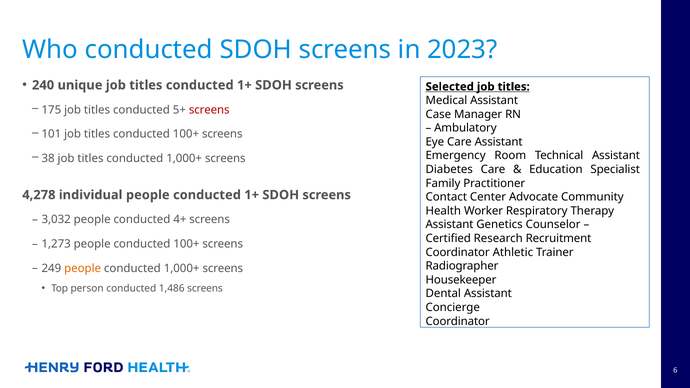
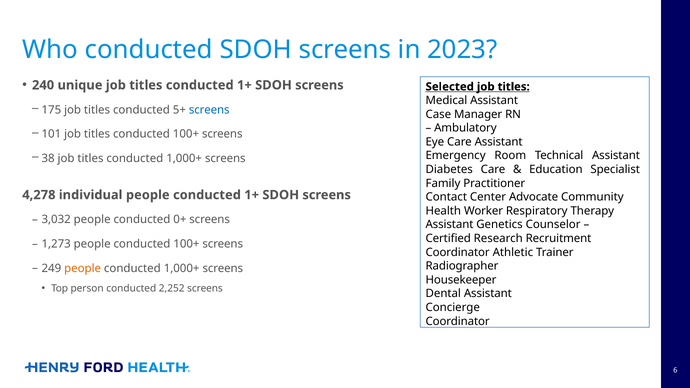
screens at (209, 110) colour: red -> blue
4+: 4+ -> 0+
1,486: 1,486 -> 2,252
